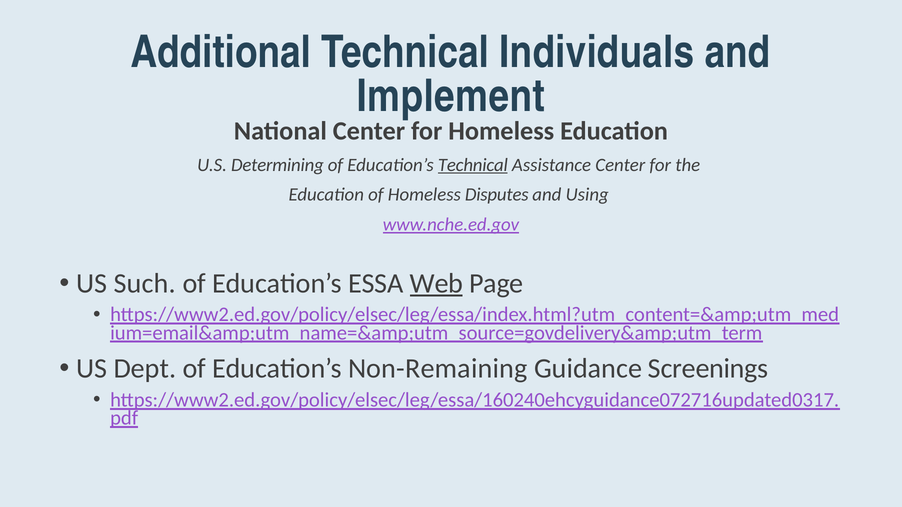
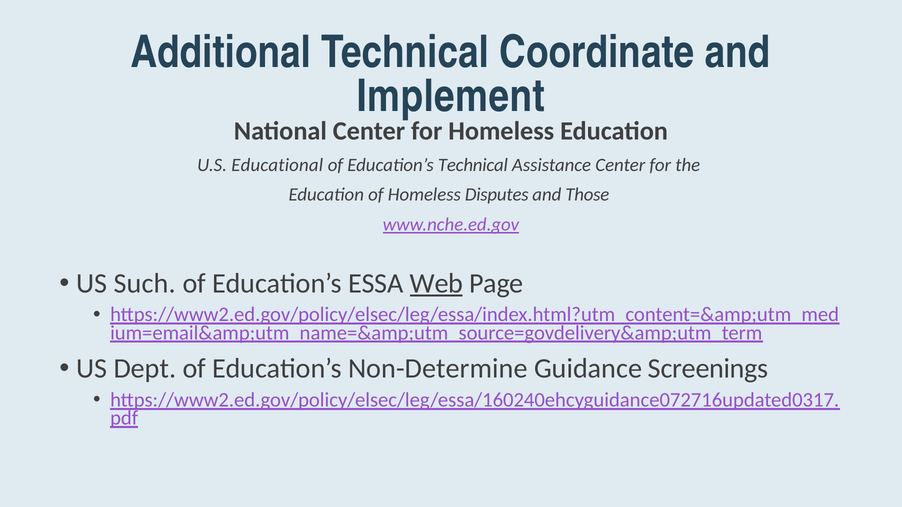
Individuals: Individuals -> Coordinate
Determining: Determining -> Educational
Technical at (473, 165) underline: present -> none
Using: Using -> Those
Non-Remaining: Non-Remaining -> Non-Determine
